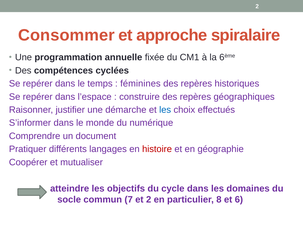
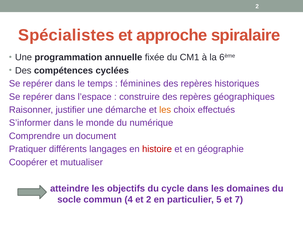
Consommer: Consommer -> Spécialistes
les at (165, 110) colour: blue -> orange
7: 7 -> 4
8: 8 -> 5
6: 6 -> 7
